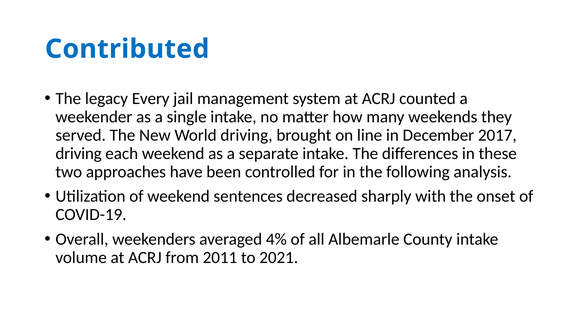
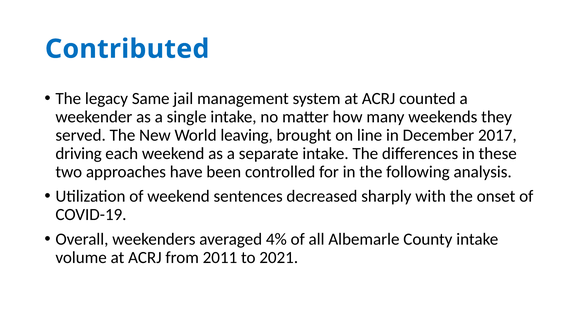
Every: Every -> Same
World driving: driving -> leaving
